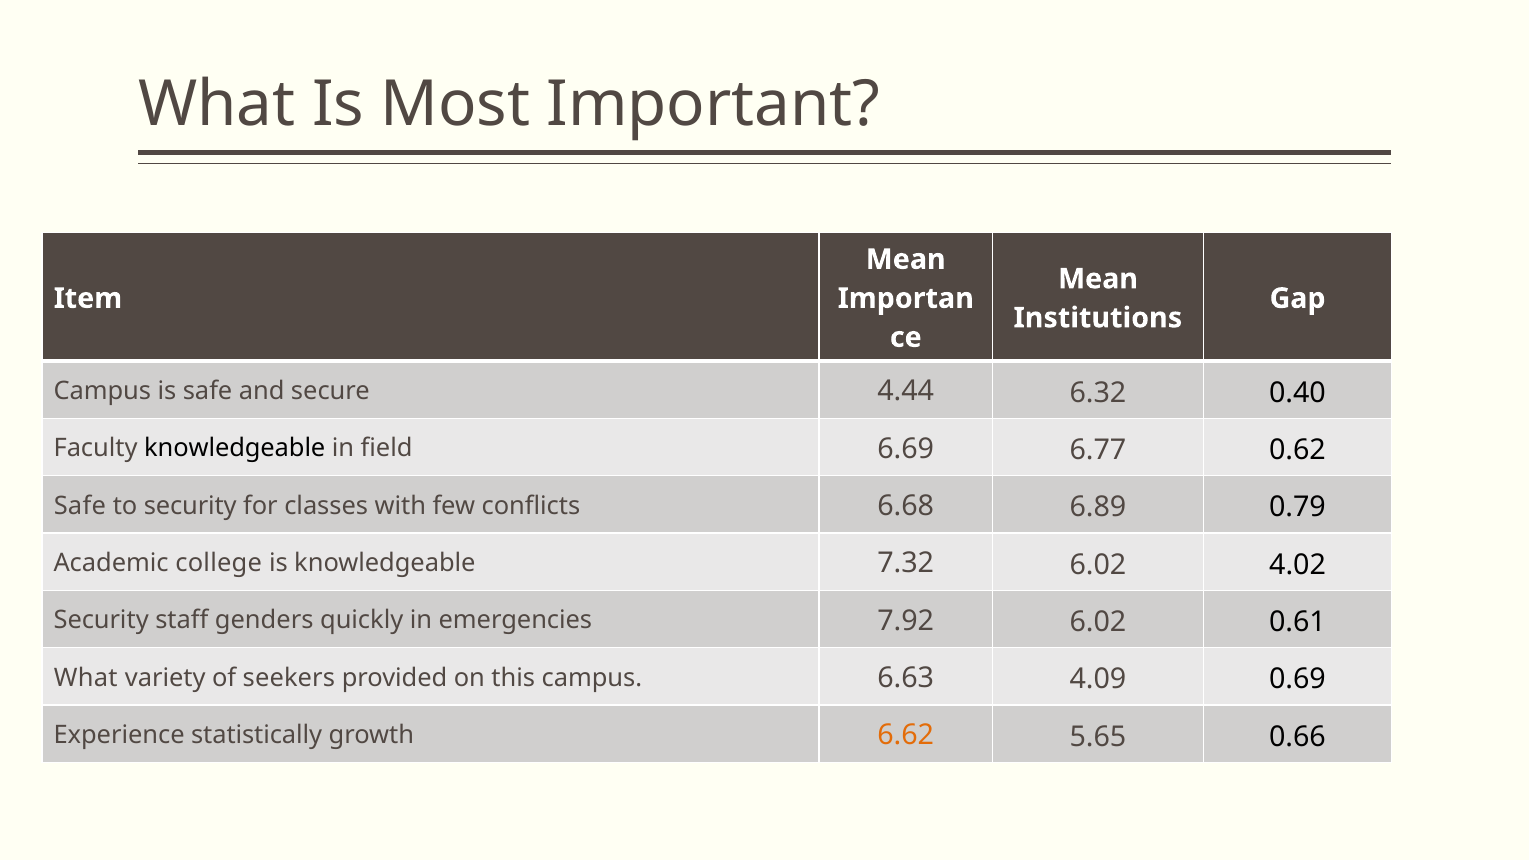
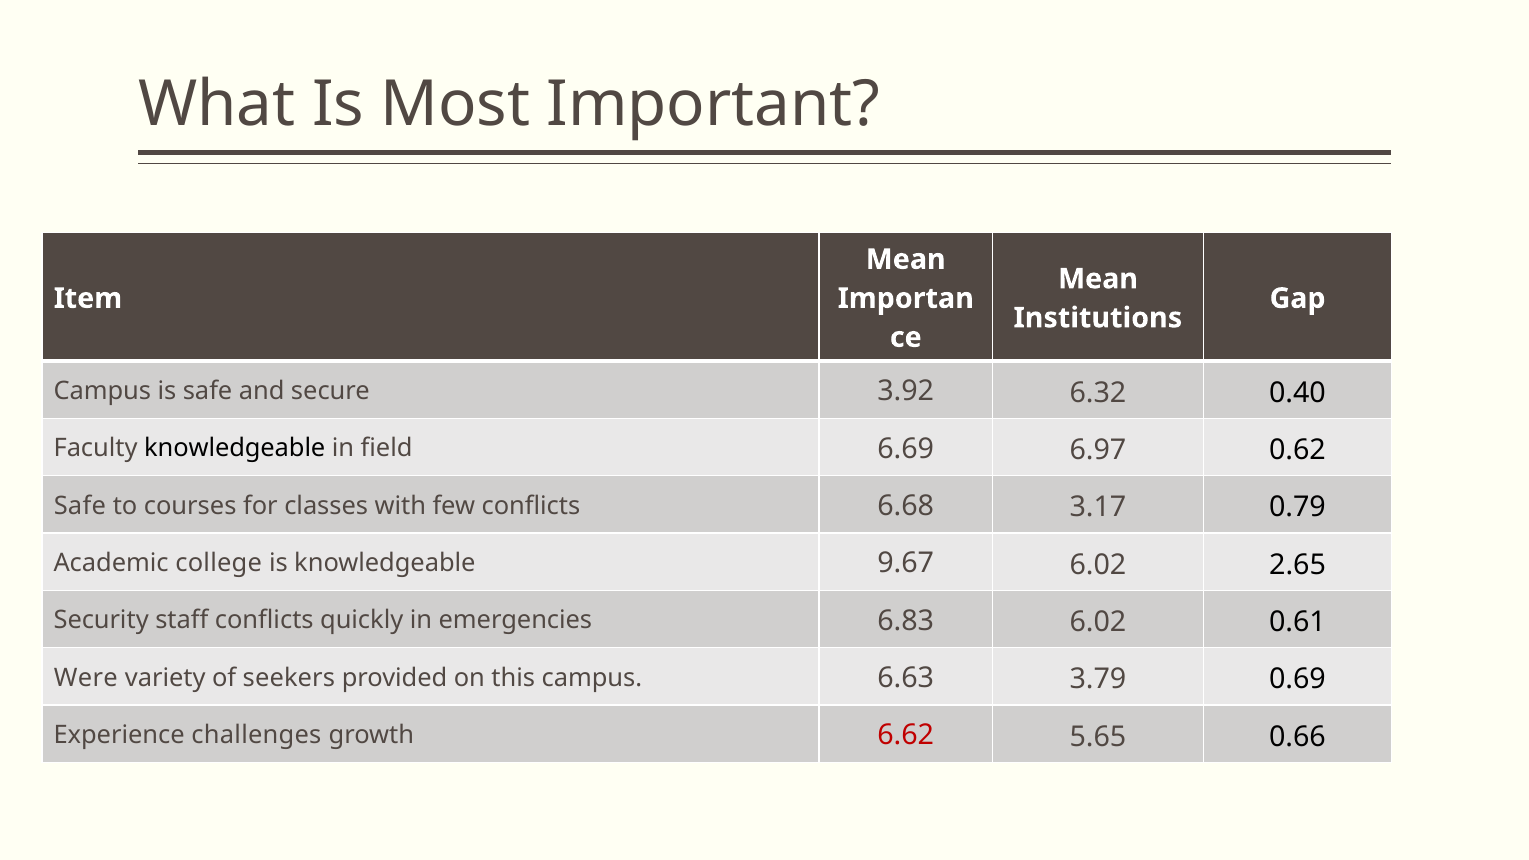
4.44: 4.44 -> 3.92
6.77: 6.77 -> 6.97
to security: security -> courses
6.89: 6.89 -> 3.17
7.32: 7.32 -> 9.67
4.02: 4.02 -> 2.65
staff genders: genders -> conflicts
7.92: 7.92 -> 6.83
What at (86, 678): What -> Were
4.09: 4.09 -> 3.79
statistically: statistically -> challenges
6.62 colour: orange -> red
